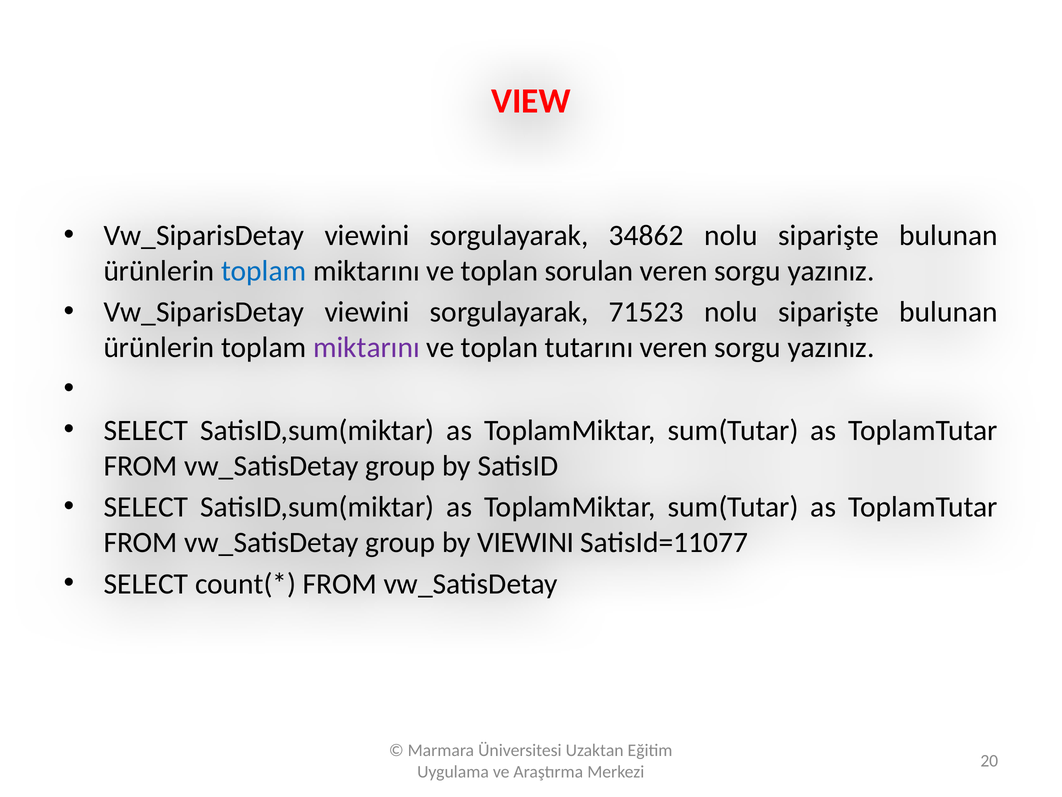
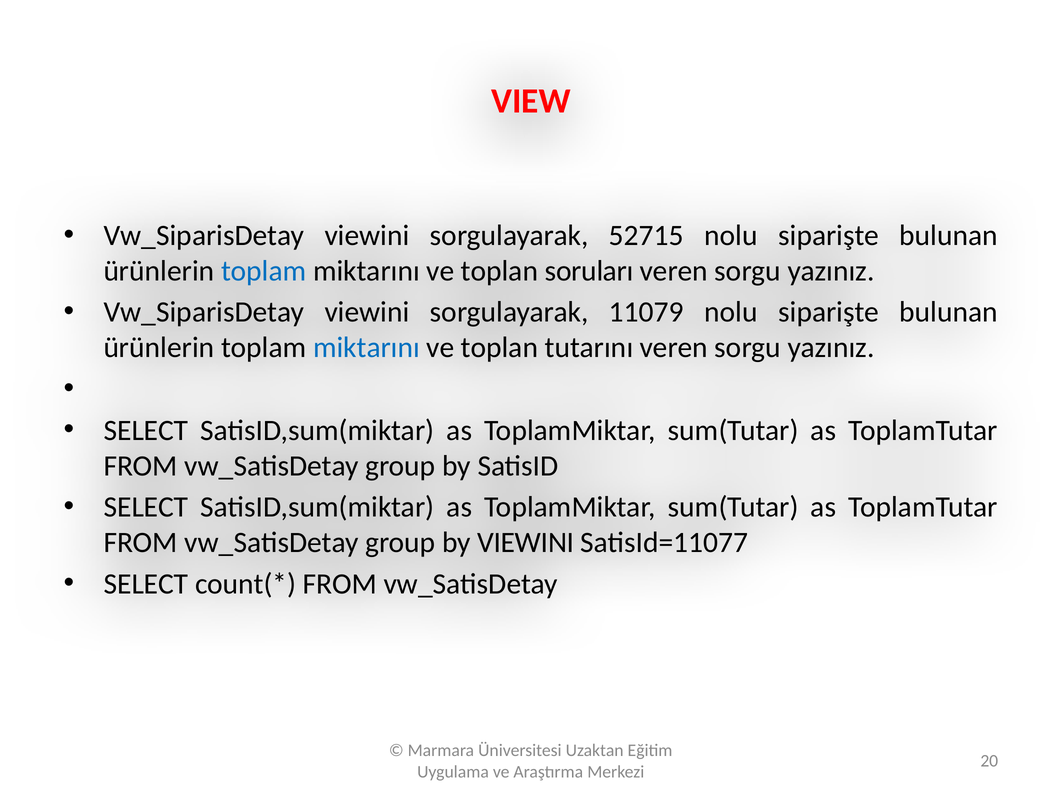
34862: 34862 -> 52715
sorulan: sorulan -> soruları
71523: 71523 -> 11079
miktarını at (366, 347) colour: purple -> blue
